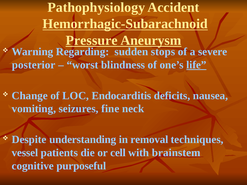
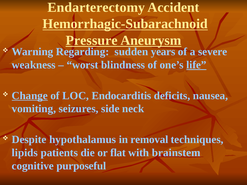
Pathophysiology: Pathophysiology -> Endarterectomy
stops: stops -> years
posterior: posterior -> weakness
Change underline: none -> present
fine: fine -> side
understanding: understanding -> hypothalamus
vessel: vessel -> lipids
cell: cell -> flat
